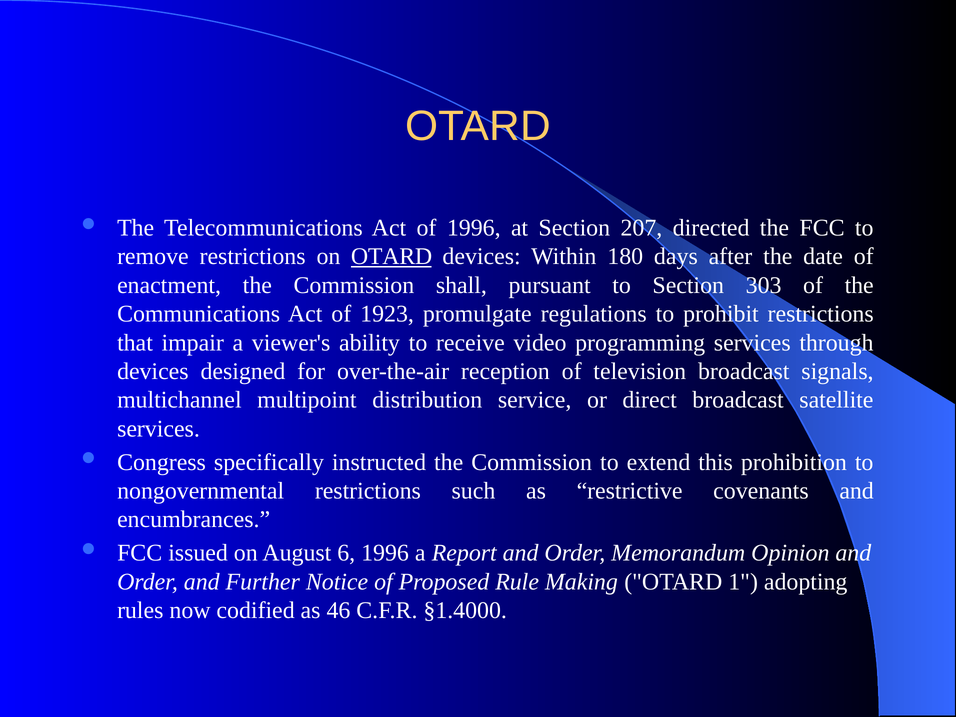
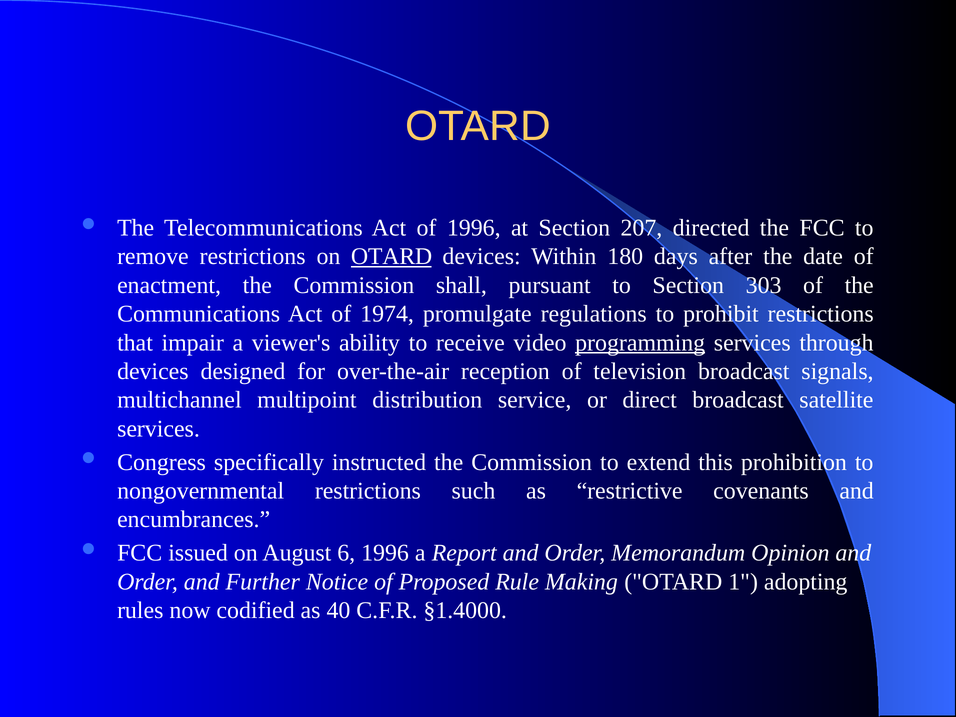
1923: 1923 -> 1974
programming underline: none -> present
46: 46 -> 40
